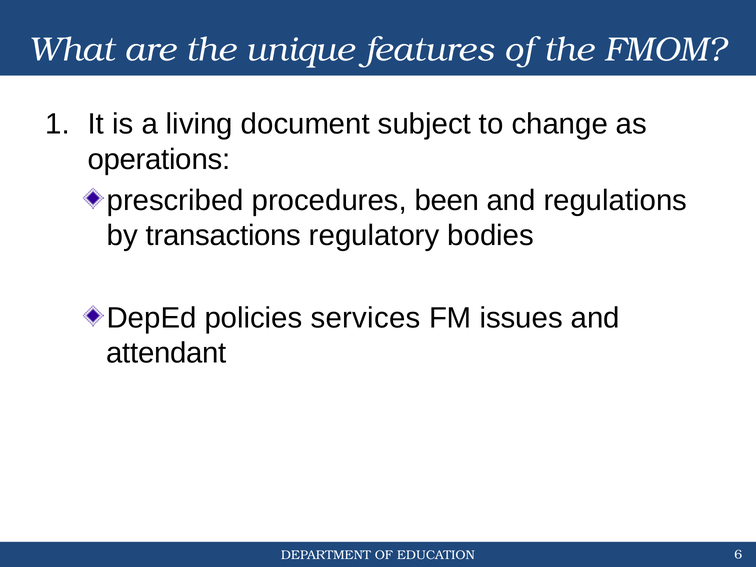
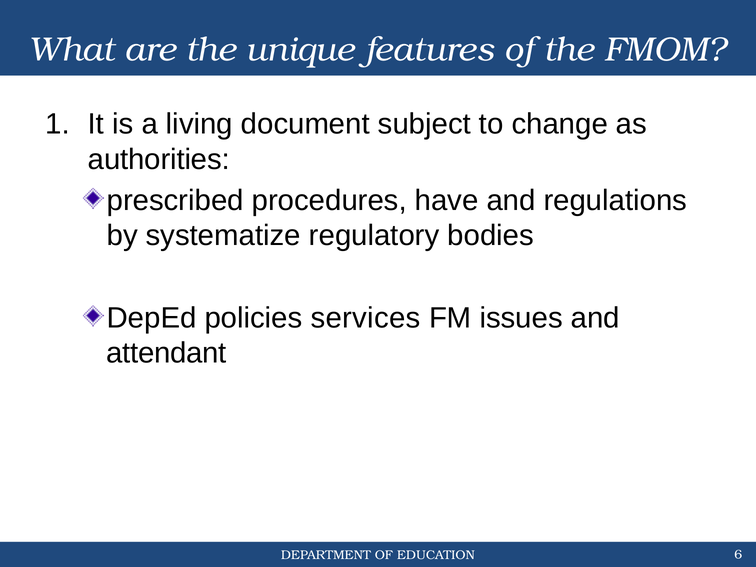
operations: operations -> authorities
been: been -> have
transactions: transactions -> systematize
